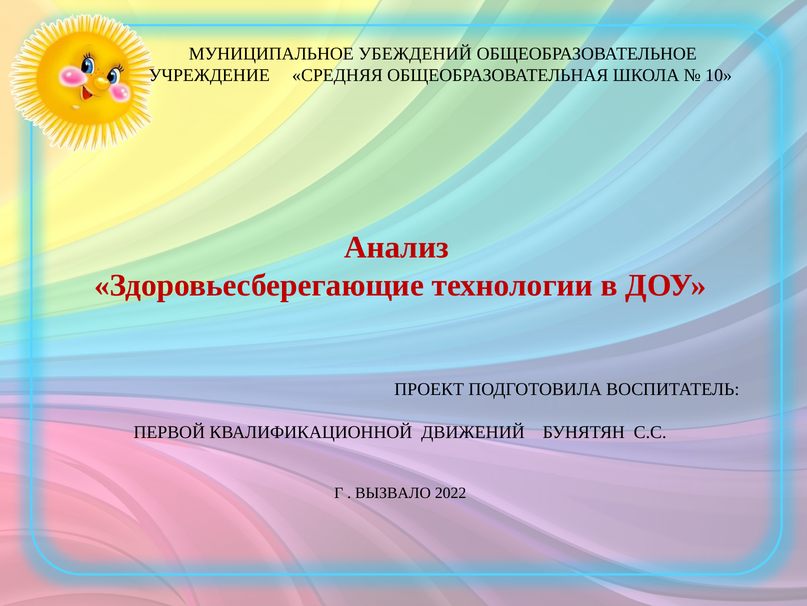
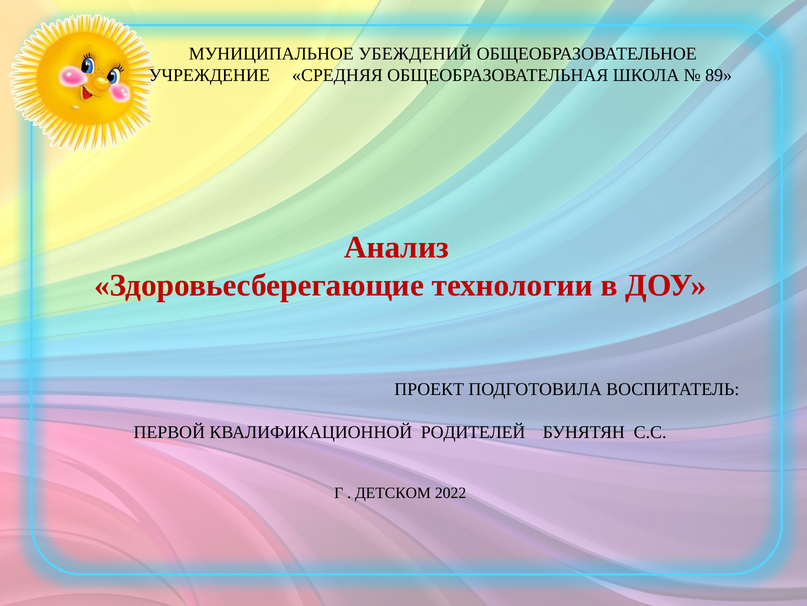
10: 10 -> 89
ДВИЖЕНИЙ: ДВИЖЕНИЙ -> РОДИТЕЛЕЙ
ВЫЗВАЛО: ВЫЗВАЛО -> ДЕТСКОМ
